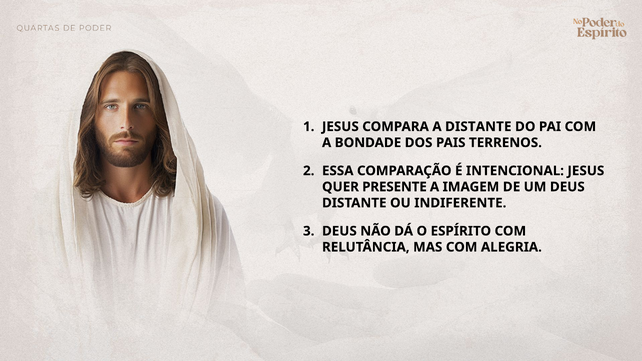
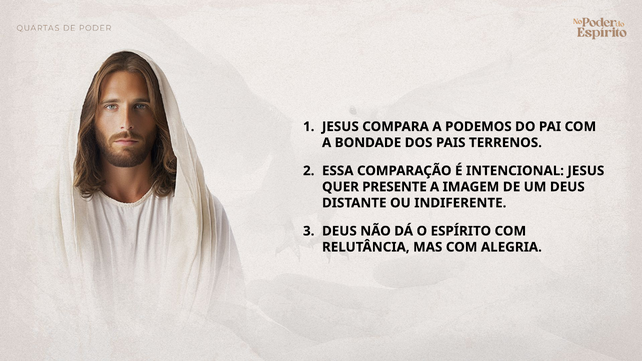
A DISTANTE: DISTANTE -> PODEMOS
